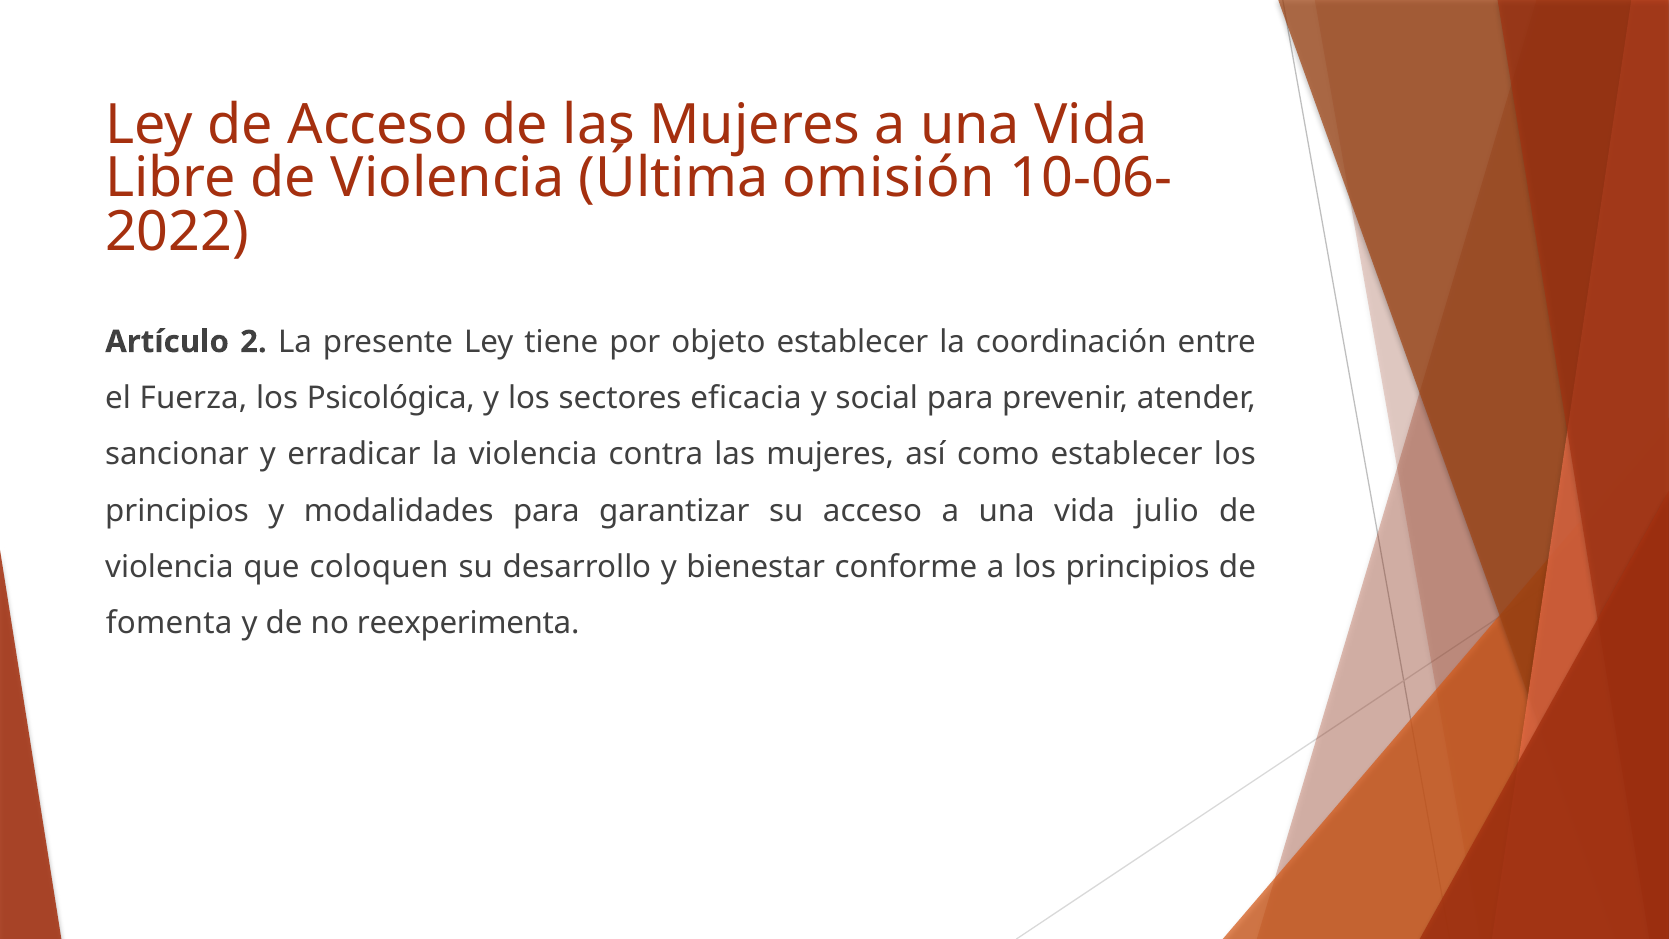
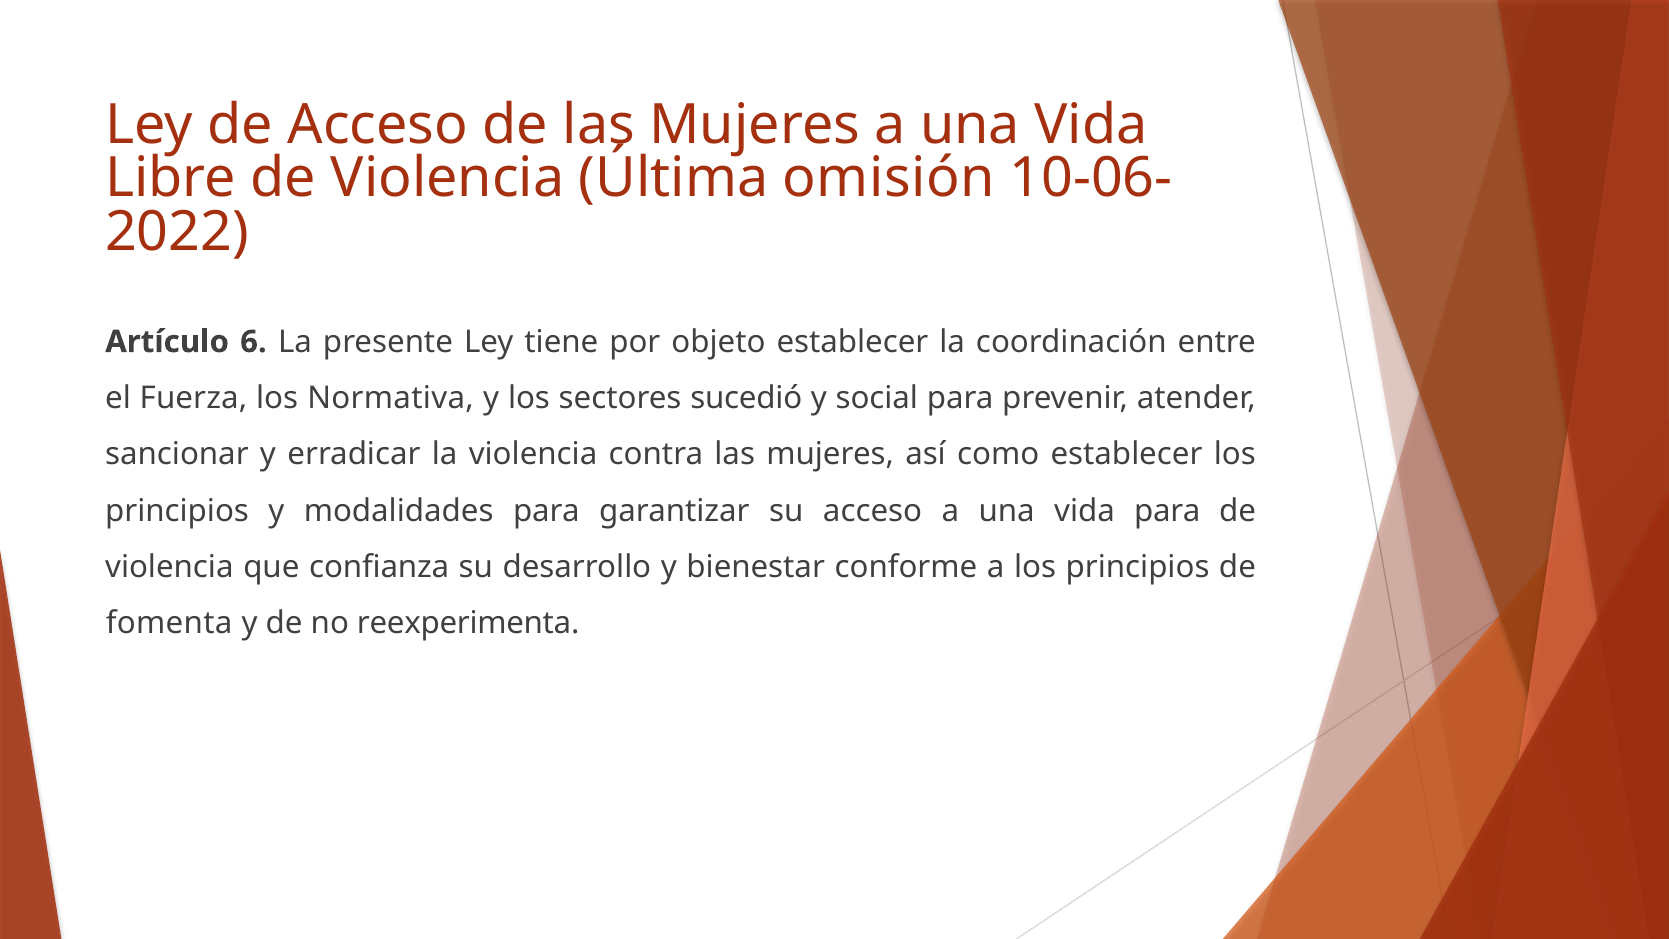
2: 2 -> 6
Psicológica: Psicológica -> Normativa
eficacia: eficacia -> sucedió
vida julio: julio -> para
coloquen: coloquen -> confianza
